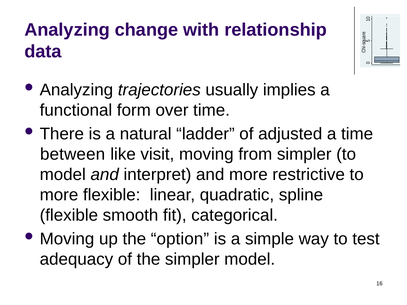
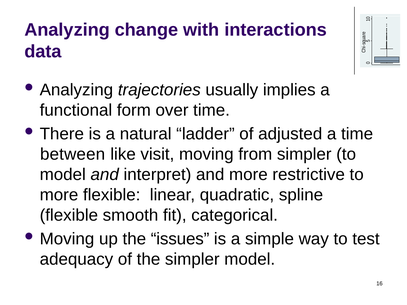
relationship: relationship -> interactions
option: option -> issues
